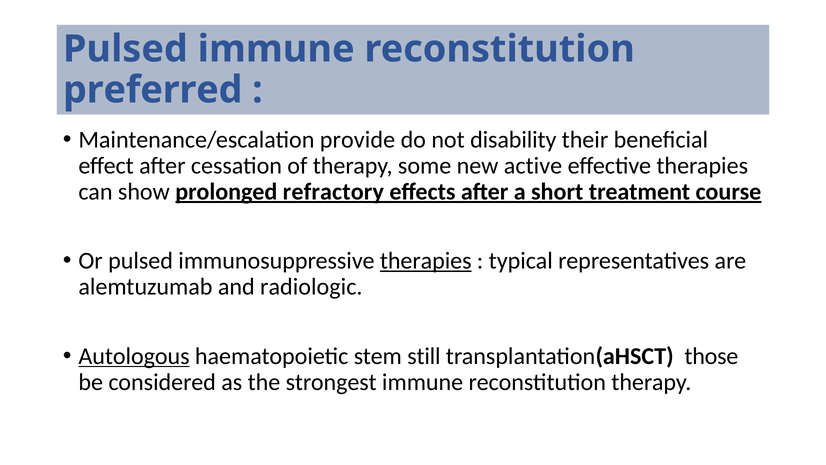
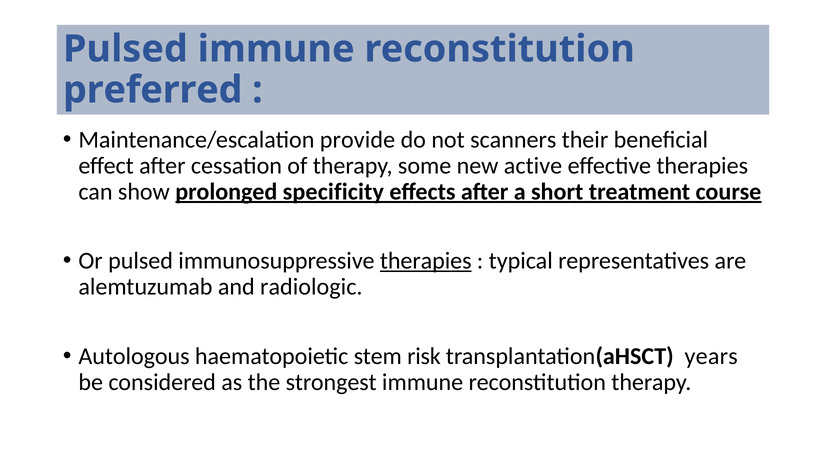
disability: disability -> scanners
refractory: refractory -> specificity
Autologous underline: present -> none
still: still -> risk
those: those -> years
